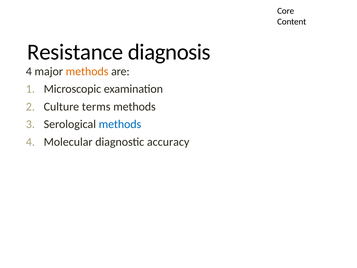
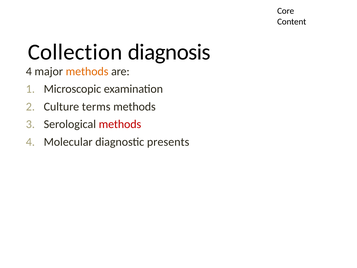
Resistance: Resistance -> Collection
methods at (120, 124) colour: blue -> red
accuracy: accuracy -> presents
